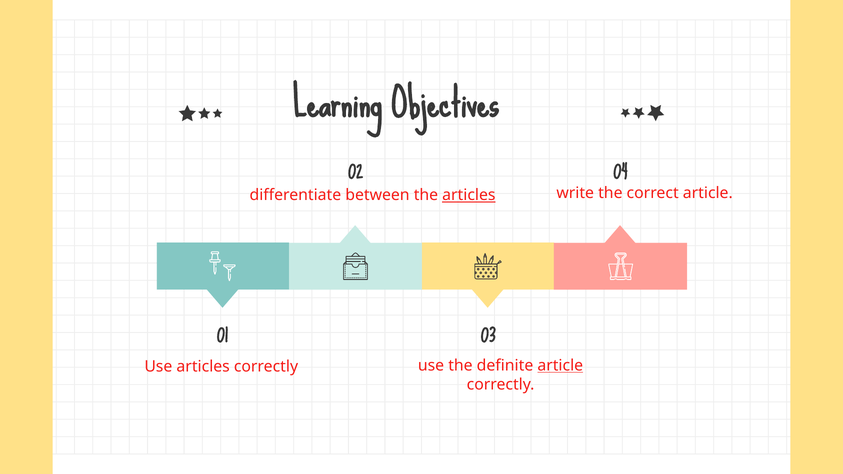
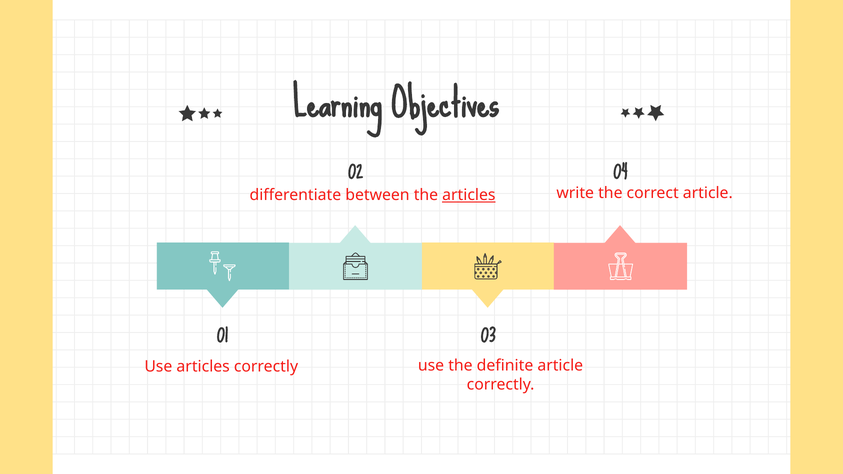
article at (560, 366) underline: present -> none
